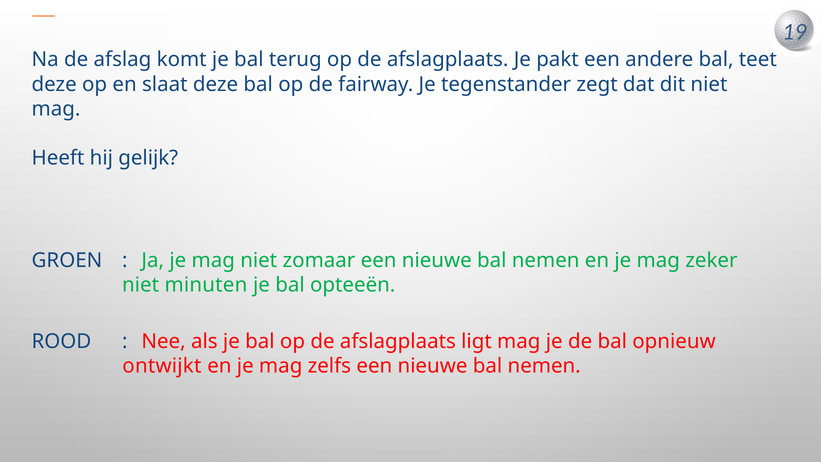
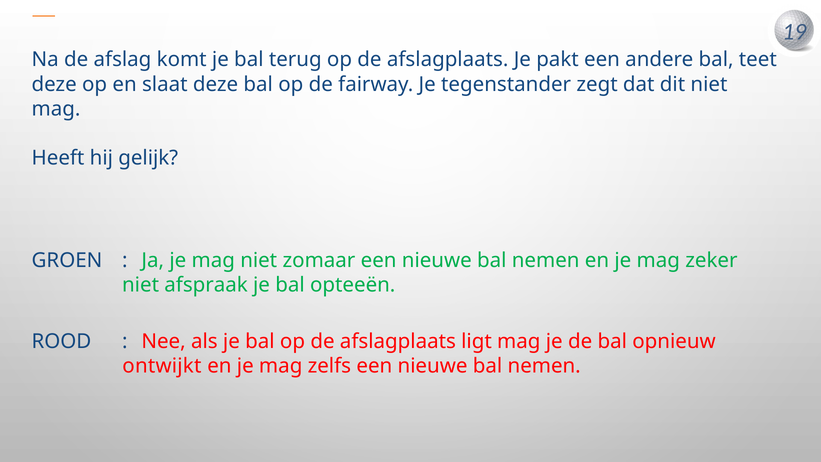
minuten: minuten -> afspraak
